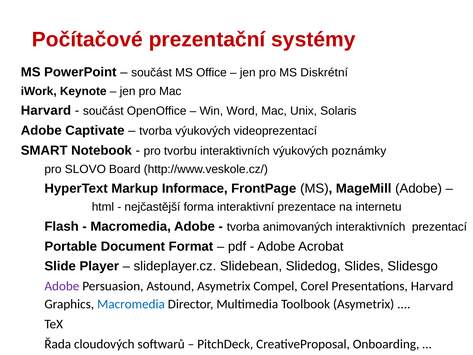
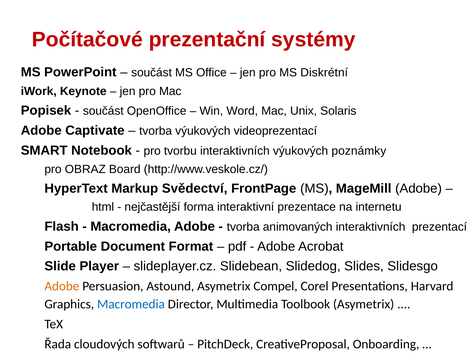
Harvard at (46, 110): Harvard -> Popisek
SLOVO: SLOVO -> OBRAZ
Informace: Informace -> Svědectví
Adobe at (62, 286) colour: purple -> orange
